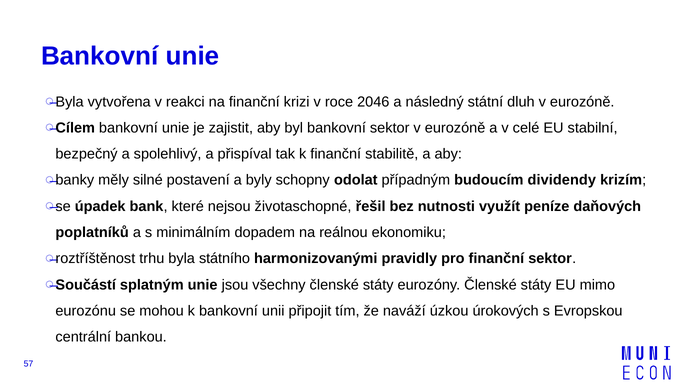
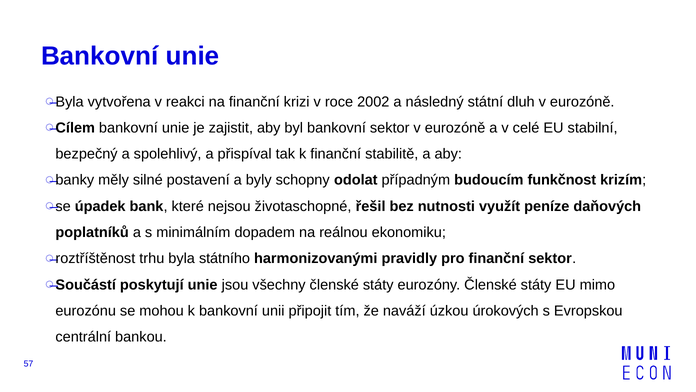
2046: 2046 -> 2002
dividendy: dividendy -> funkčnost
splatným: splatným -> poskytují
